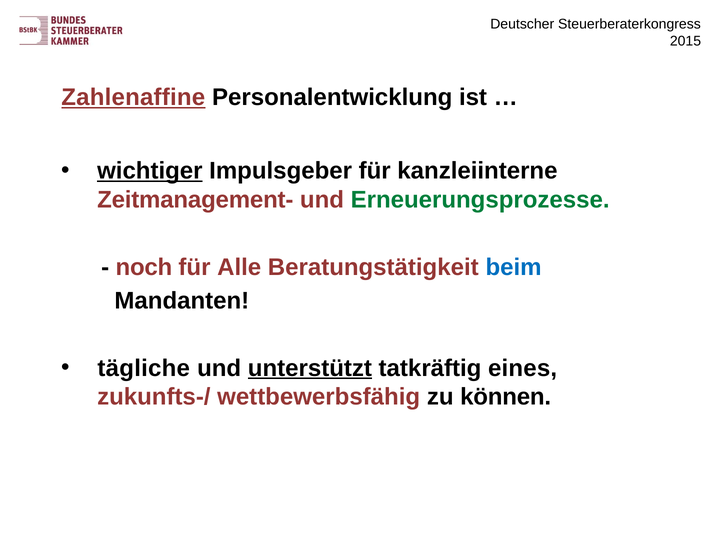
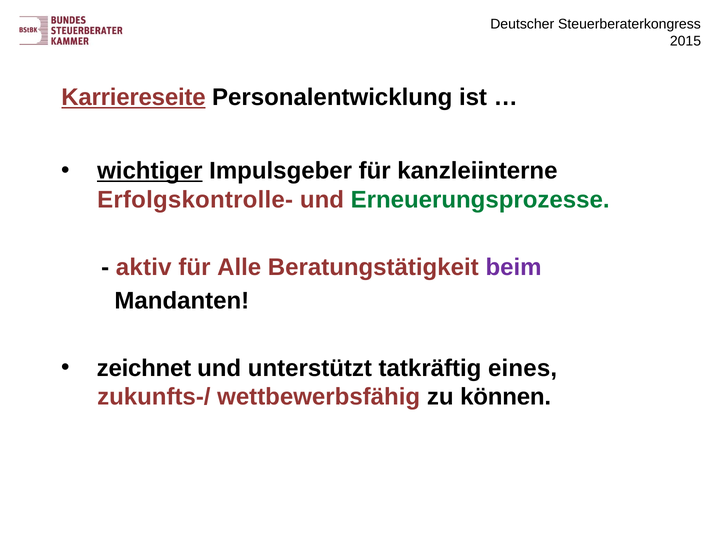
Zahlenaffine: Zahlenaffine -> Karriereseite
Zeitmanagement-: Zeitmanagement- -> Erfolgskontrolle-
noch: noch -> aktiv
beim colour: blue -> purple
tägliche: tägliche -> zeichnet
unterstützt underline: present -> none
